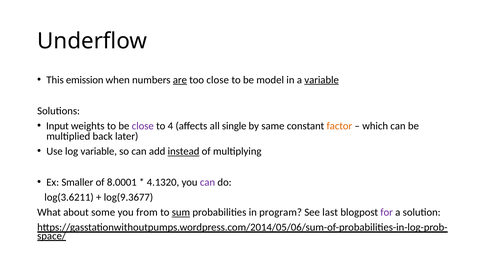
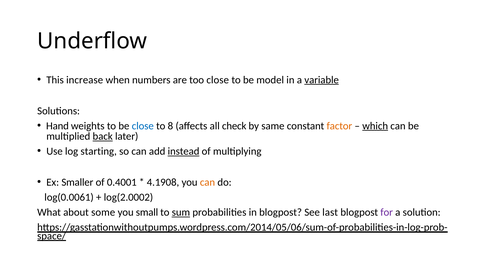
emission: emission -> increase
are underline: present -> none
Input: Input -> Hand
close at (143, 126) colour: purple -> blue
4: 4 -> 8
single: single -> check
which underline: none -> present
back underline: none -> present
log variable: variable -> starting
8.0001: 8.0001 -> 0.4001
4.1320: 4.1320 -> 4.1908
can at (208, 182) colour: purple -> orange
log(3.6211: log(3.6211 -> log(0.0061
log(9.3677: log(9.3677 -> log(2.0002
from: from -> small
in program: program -> blogpost
